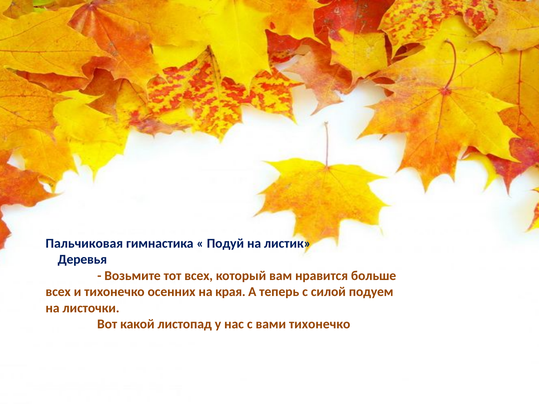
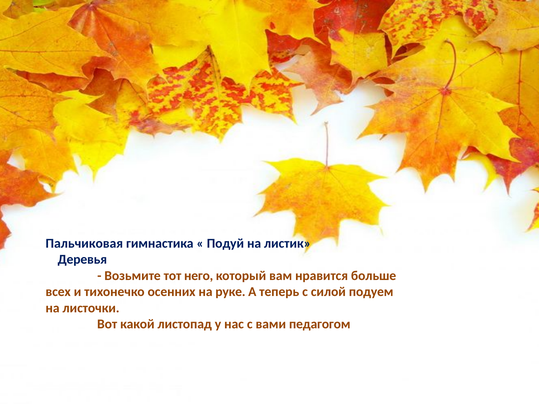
тот всех: всех -> него
края: края -> руке
вами тихонечко: тихонечко -> педагогом
